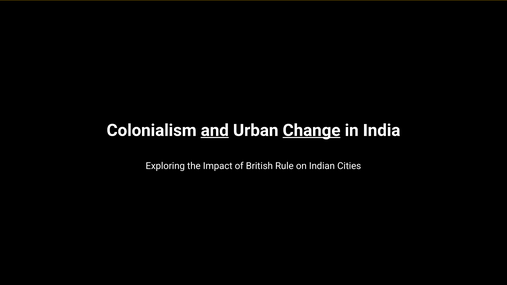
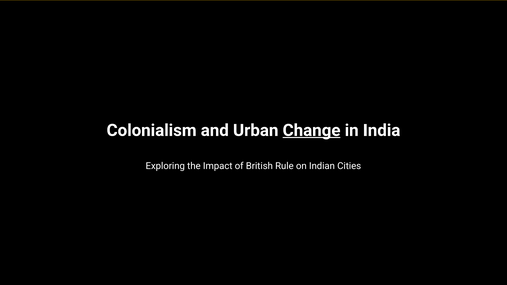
and underline: present -> none
